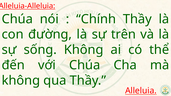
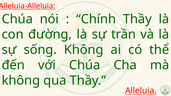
trên: trên -> trần
